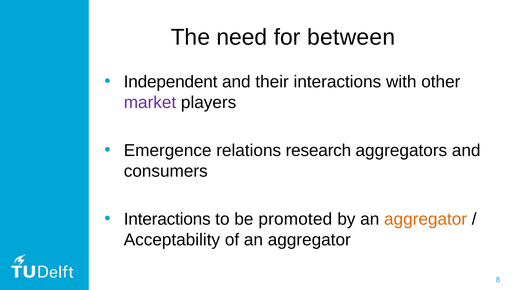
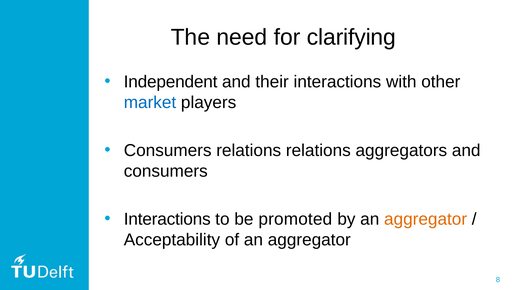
between: between -> clarifying
market colour: purple -> blue
Emergence at (168, 150): Emergence -> Consumers
relations research: research -> relations
